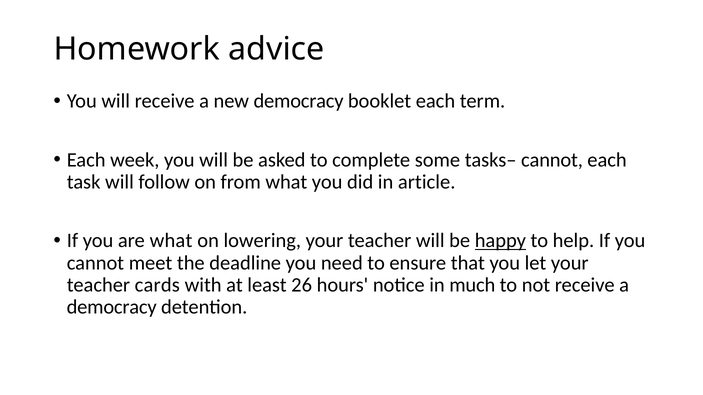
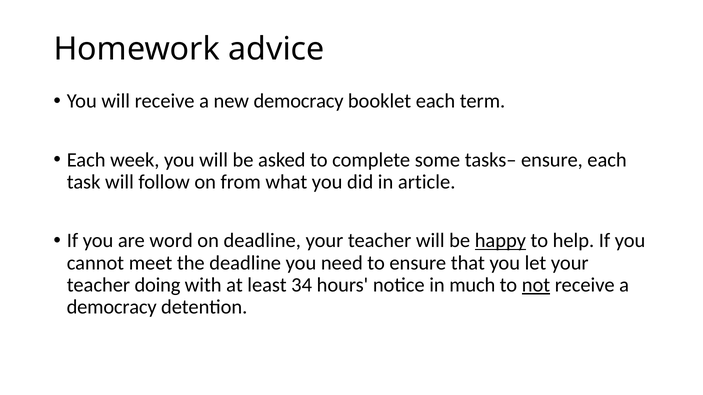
tasks– cannot: cannot -> ensure
are what: what -> word
on lowering: lowering -> deadline
cards: cards -> doing
26: 26 -> 34
not underline: none -> present
